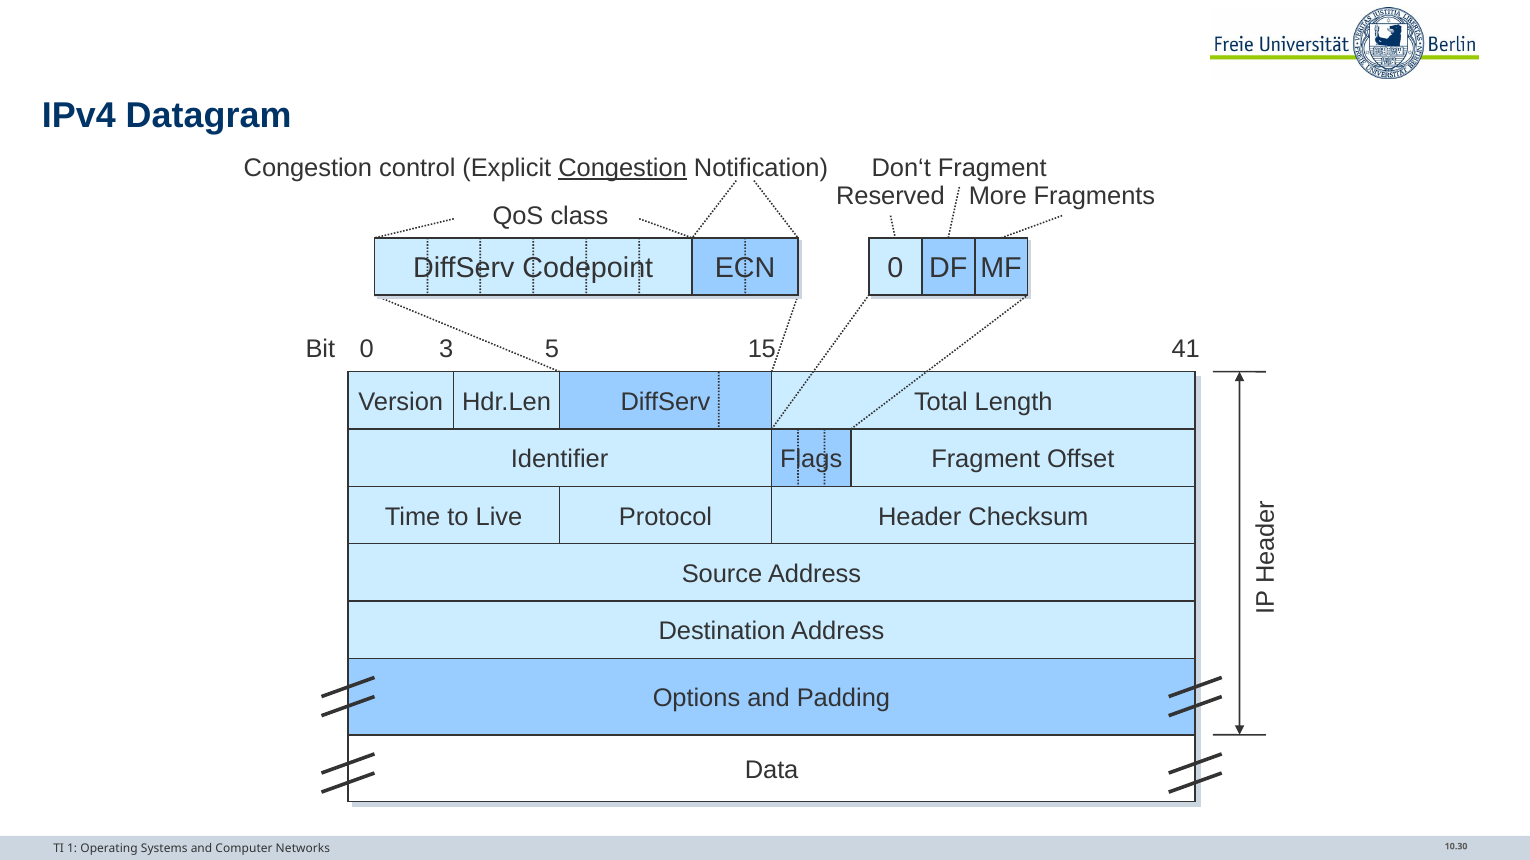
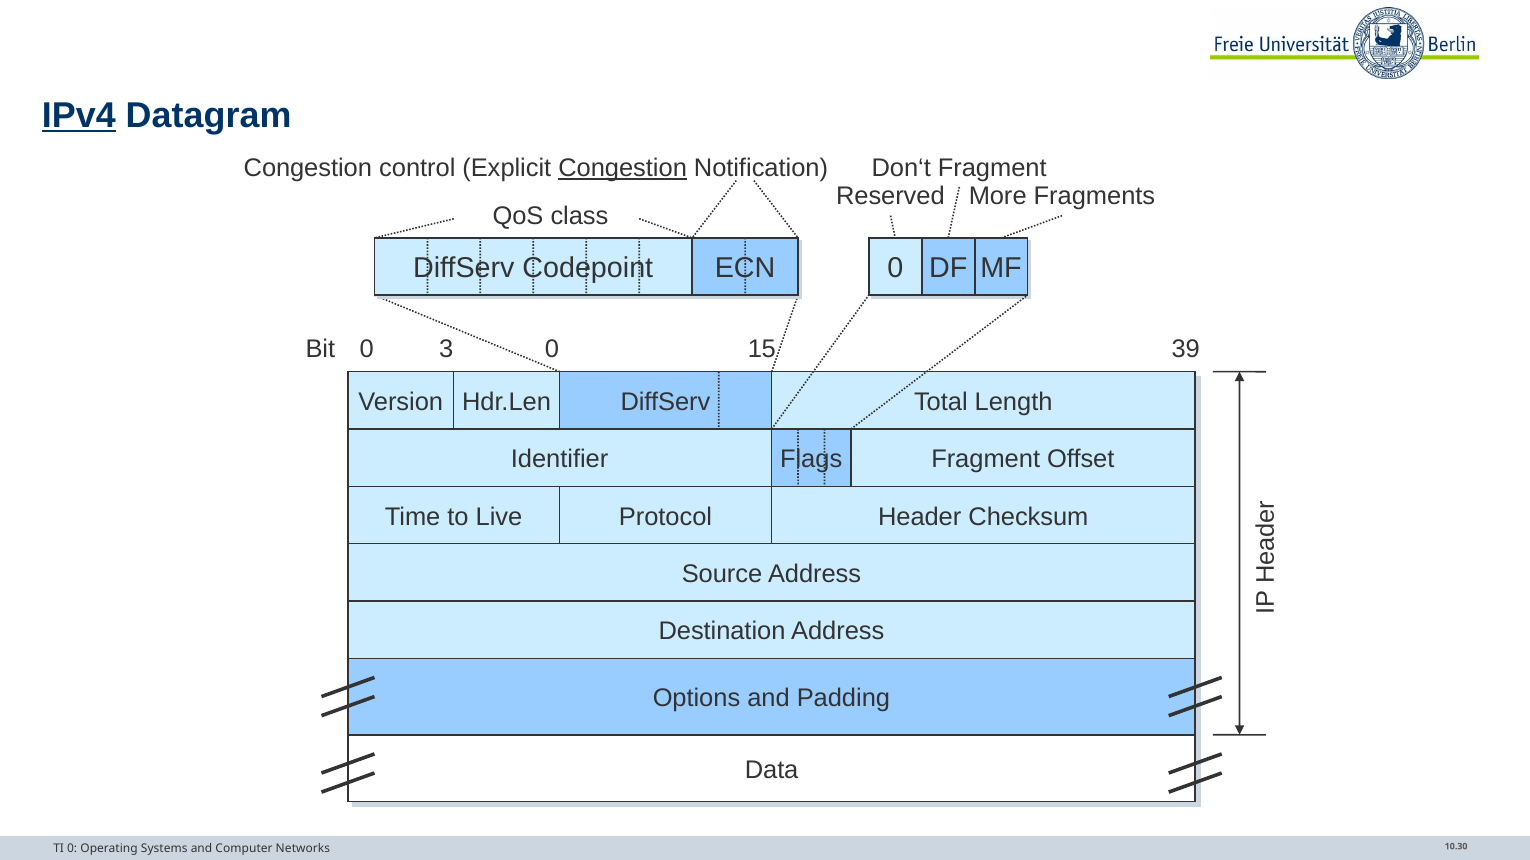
IPv4 underline: none -> present
3 5: 5 -> 0
41: 41 -> 39
TI 1: 1 -> 0
